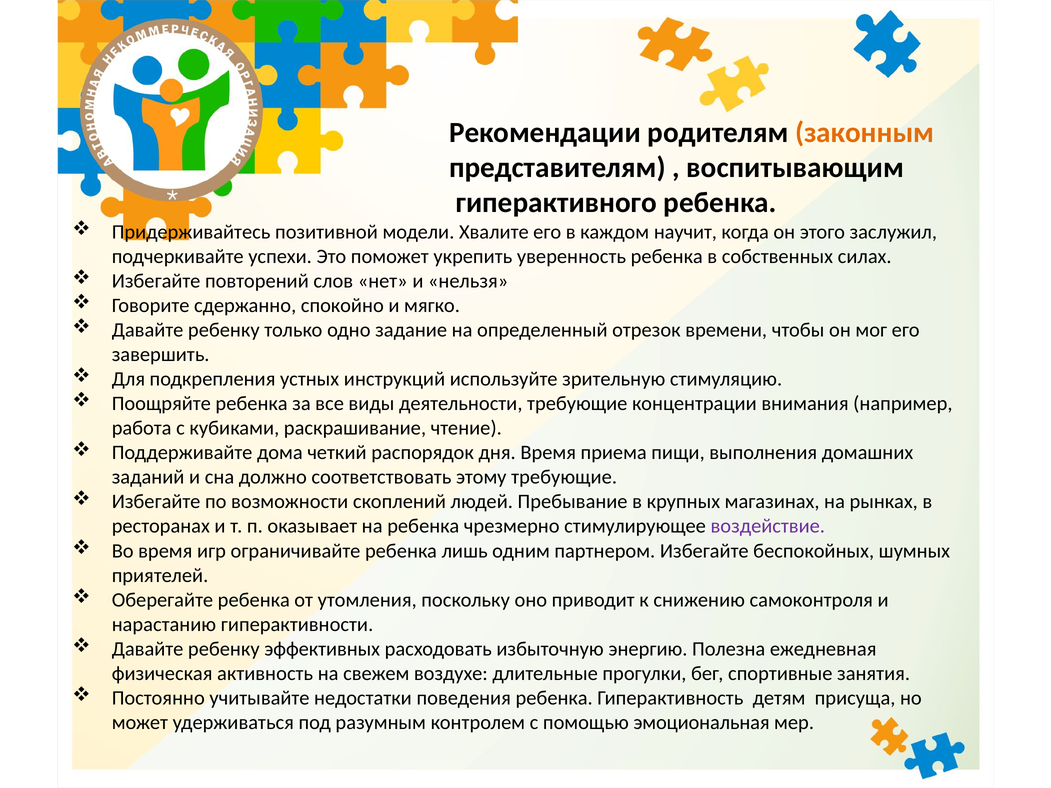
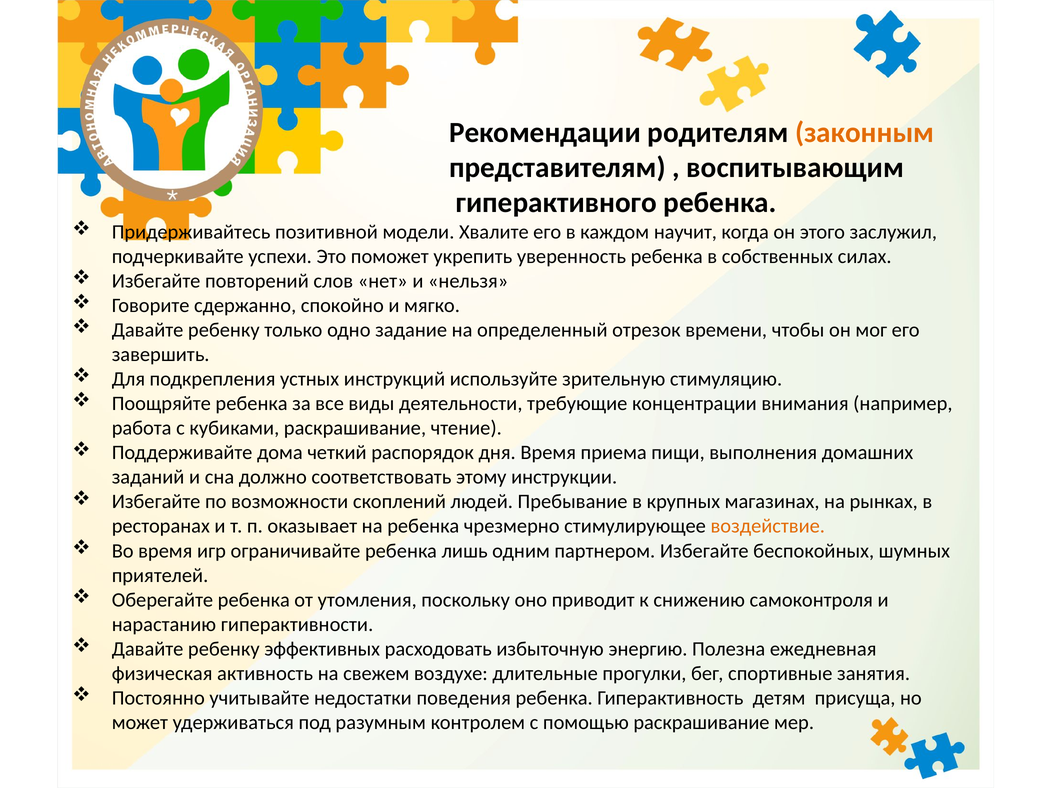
этому требующие: требующие -> инструкции
воздействие colour: purple -> orange
помощью эмоциональная: эмоциональная -> раскрашивание
